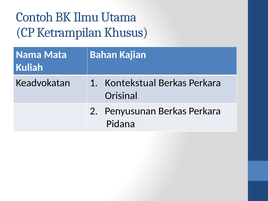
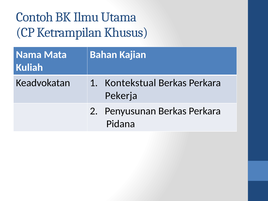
Orisinal: Orisinal -> Pekerja
